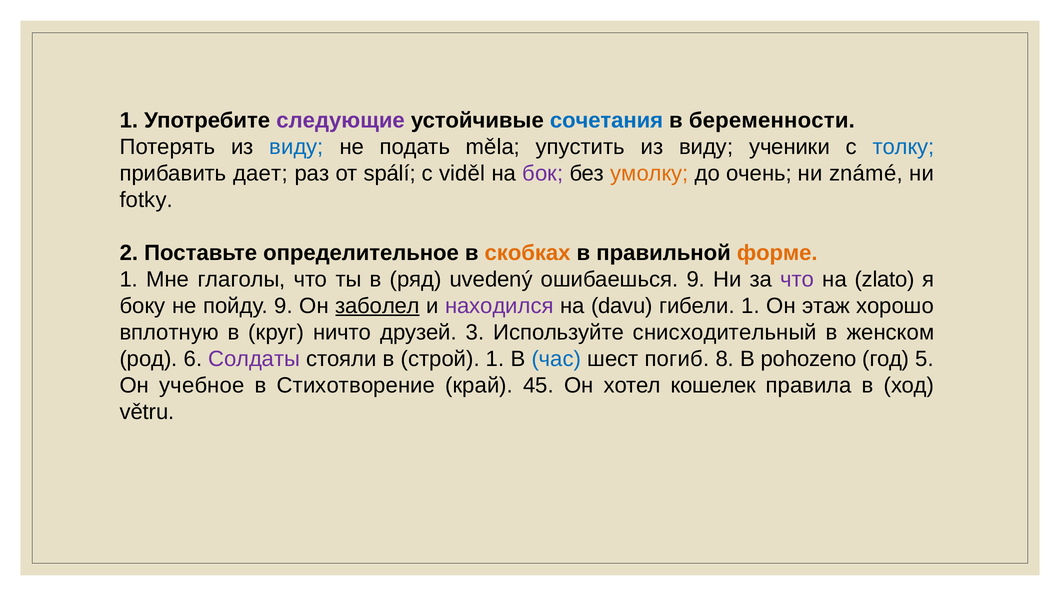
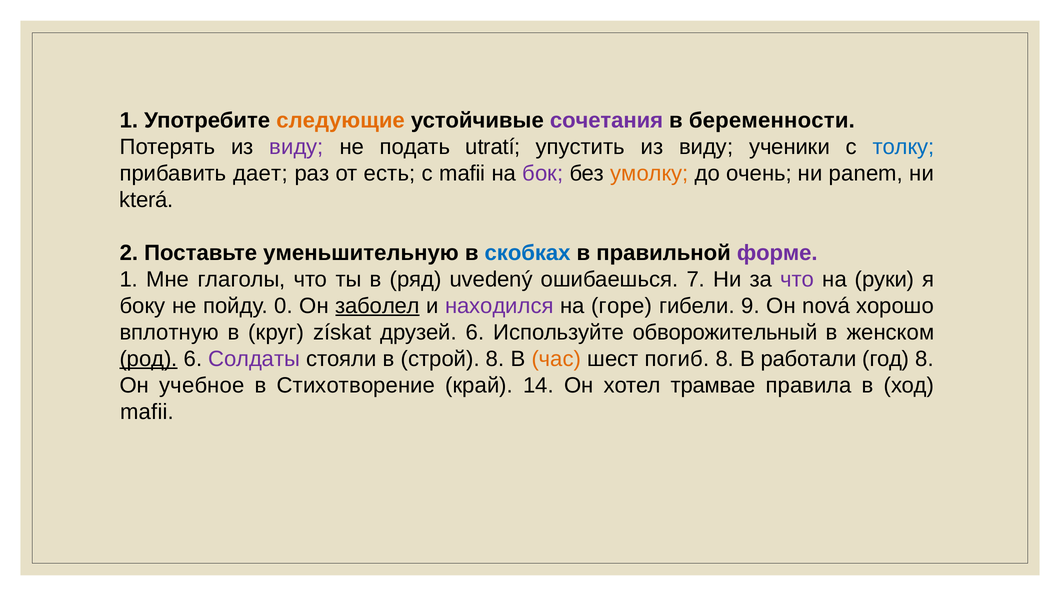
следующие colour: purple -> orange
сочетания colour: blue -> purple
виду at (297, 147) colour: blue -> purple
měla: měla -> utratí
spálí: spálí -> есть
с viděl: viděl -> mafii
známé: známé -> panem
fotky: fotky -> která
определительное: определительное -> уменьшительную
скобках colour: orange -> blue
форме colour: orange -> purple
ошибаешься 9: 9 -> 7
zlato: zlato -> руки
пойду 9: 9 -> 0
davu: davu -> горе
гибели 1: 1 -> 9
этаж: этаж -> nová
ничто: ничто -> získat
друзей 3: 3 -> 6
снисходительный: снисходительный -> oбвopoжитeльный
род underline: none -> present
строй 1: 1 -> 8
час colour: blue -> orange
pohozeno: pohozeno -> работали
год 5: 5 -> 8
45: 45 -> 14
кошелек: кошелек -> трамвае
větru at (147, 412): větru -> mafii
